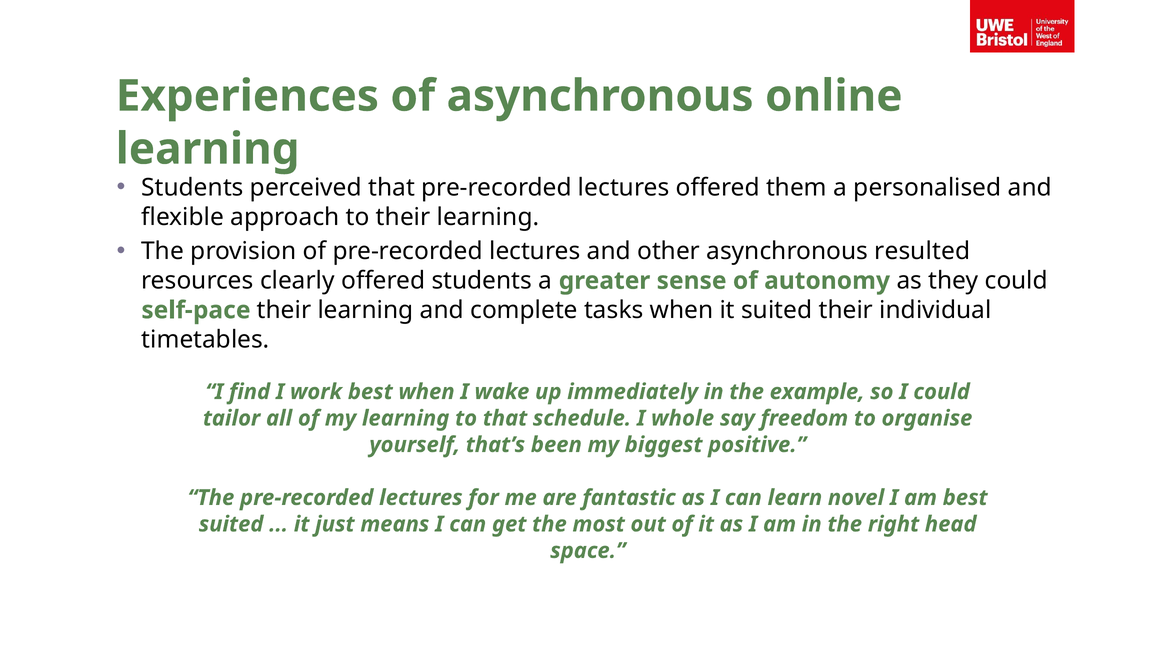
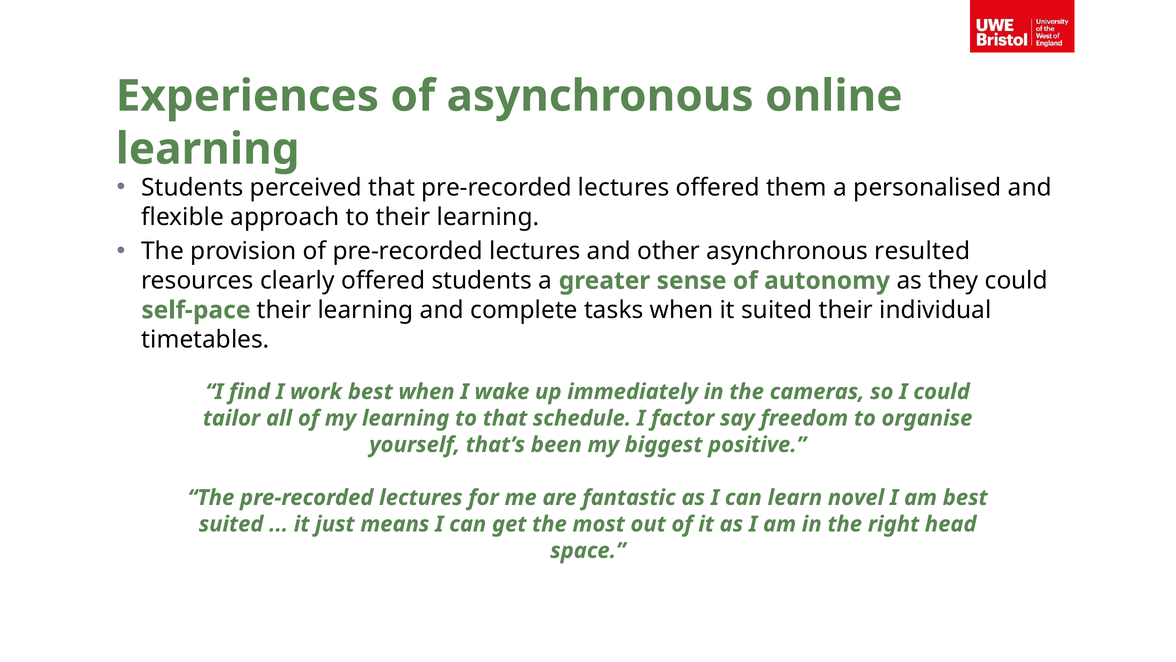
example: example -> cameras
whole: whole -> factor
